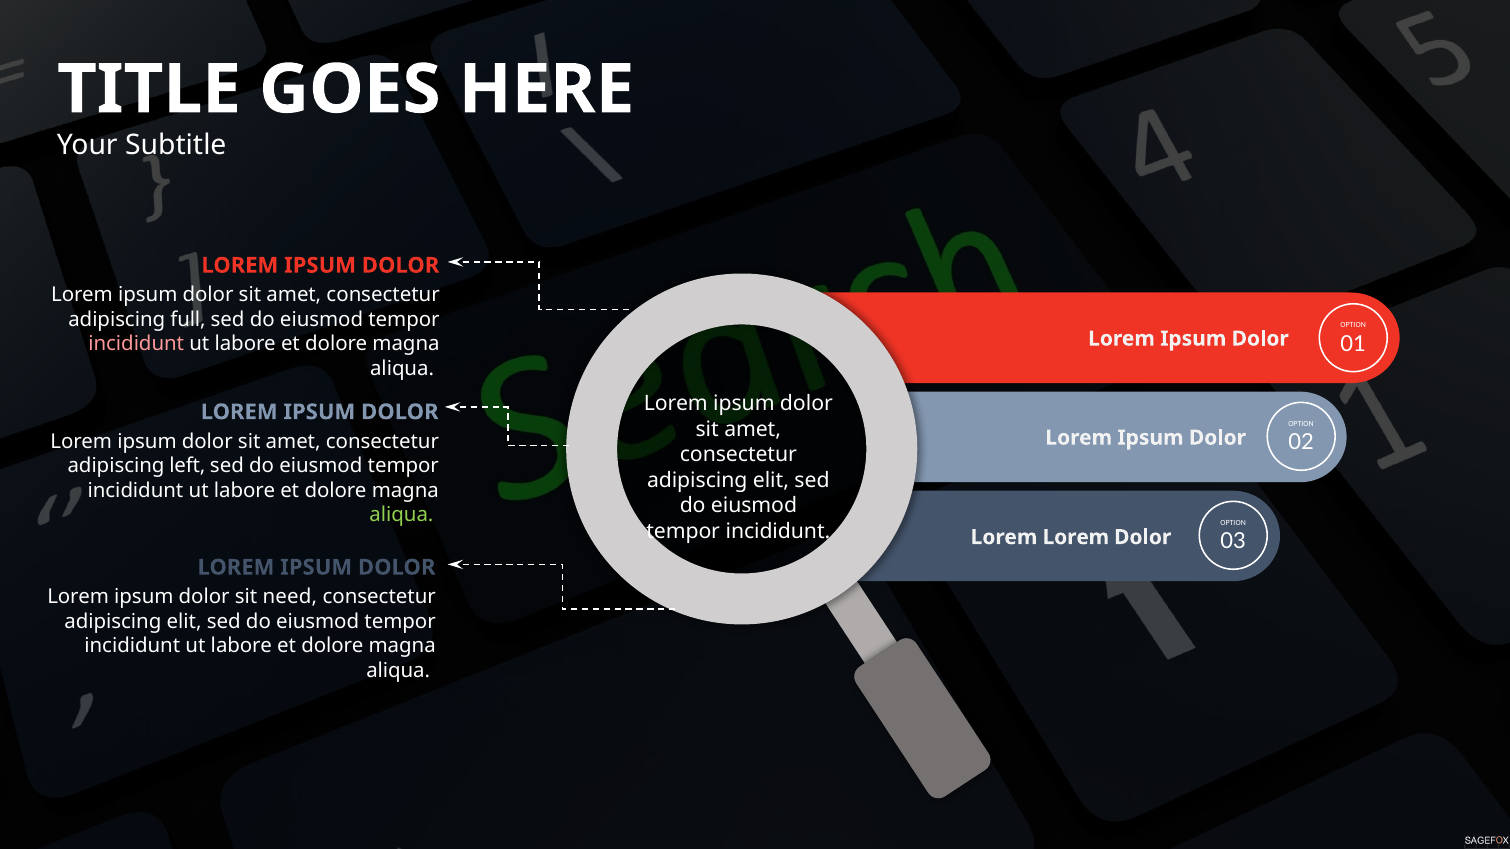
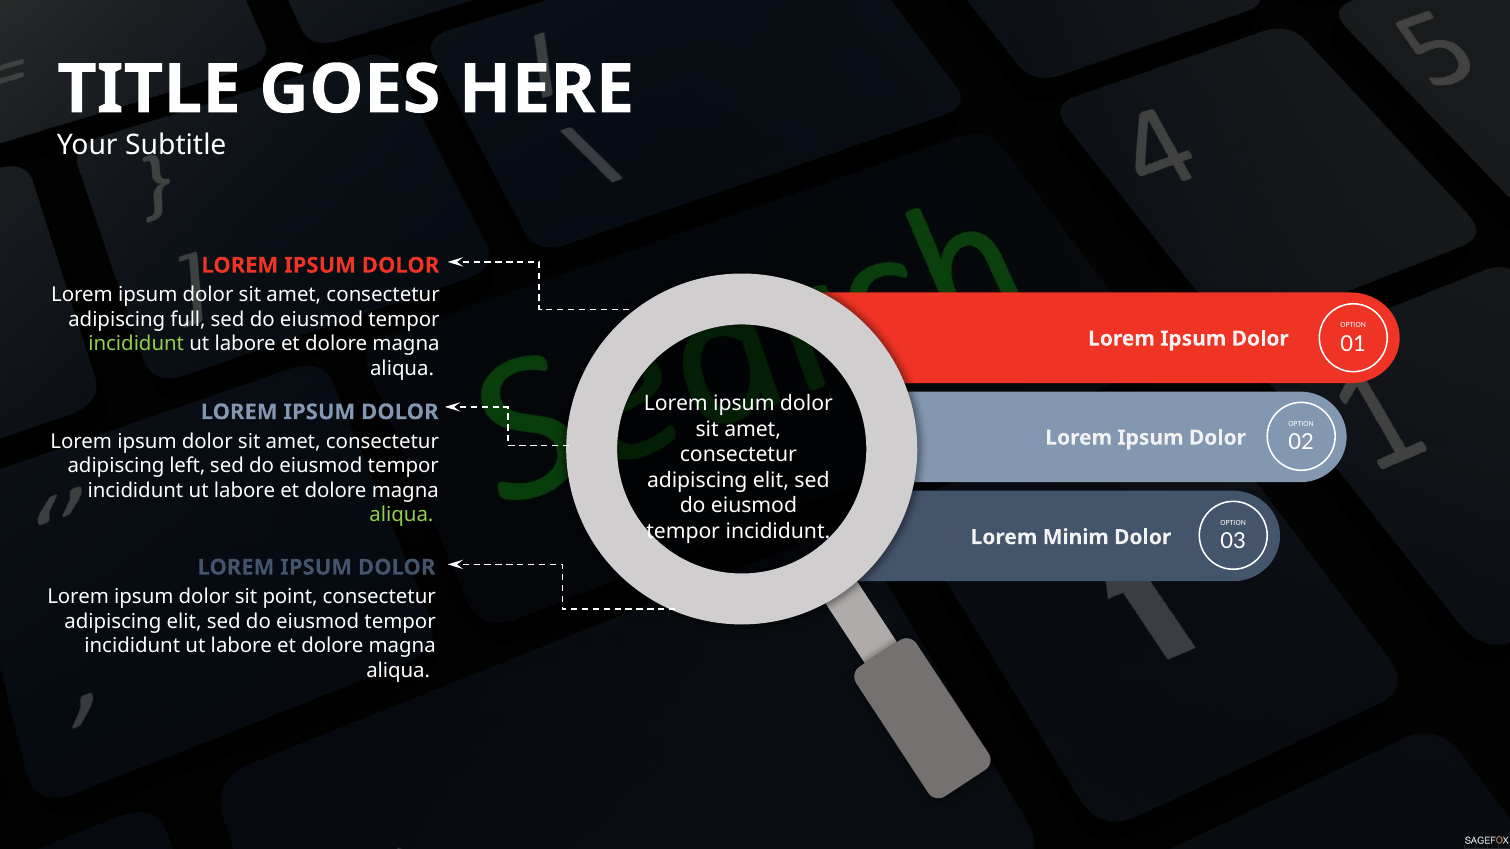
incididunt at (136, 344) colour: pink -> light green
Lorem Lorem: Lorem -> Minim
need: need -> point
